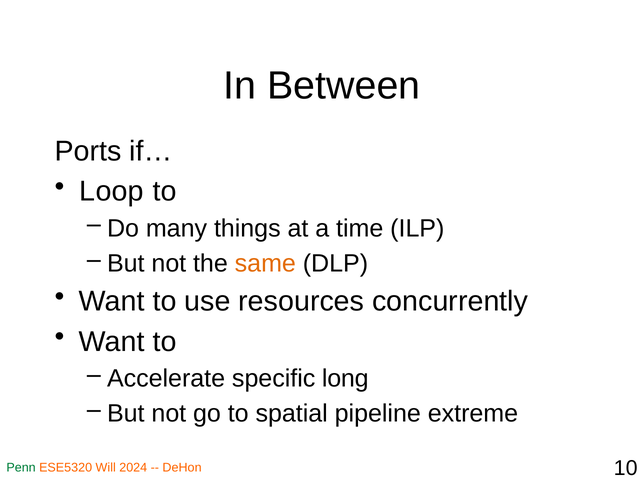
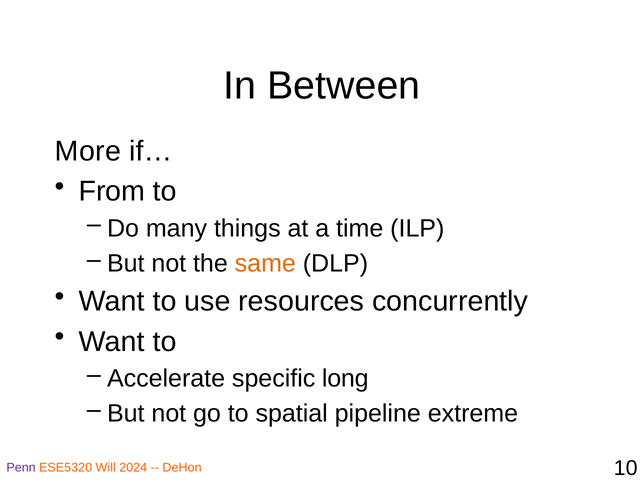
Ports: Ports -> More
Loop: Loop -> From
Penn colour: green -> purple
